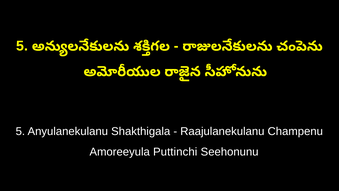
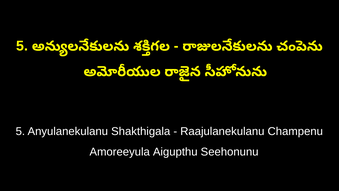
Puttinchi: Puttinchi -> Aigupthu
